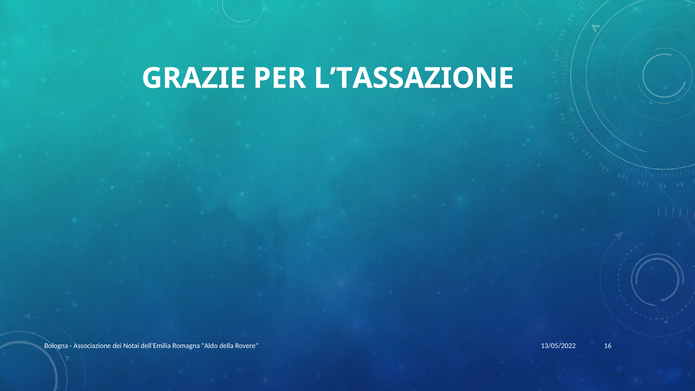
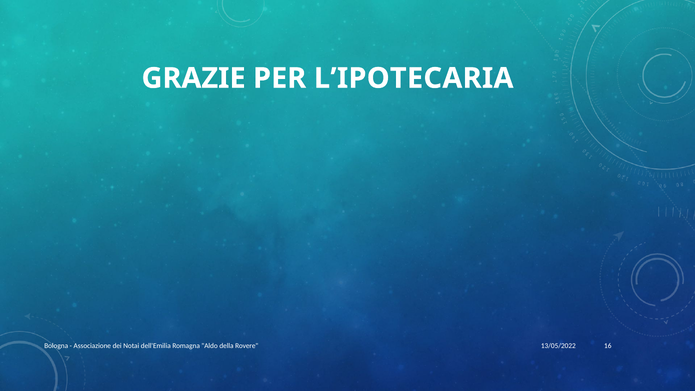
L’TASSAZIONE: L’TASSAZIONE -> L’IPOTECARIA
